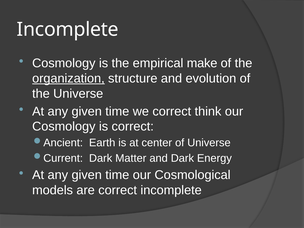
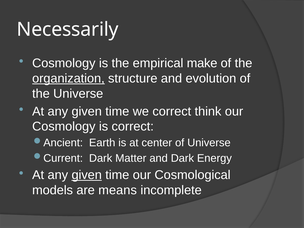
Incomplete at (68, 29): Incomplete -> Necessarily
given at (87, 175) underline: none -> present
are correct: correct -> means
